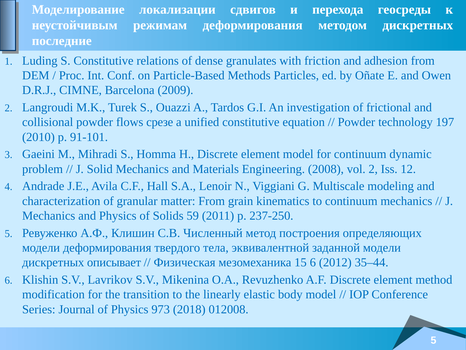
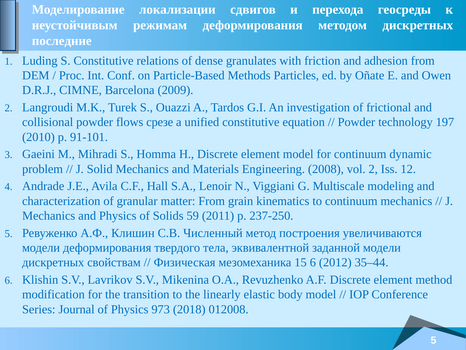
определяющих: определяющих -> увеличиваются
описывает: описывает -> свойствам
